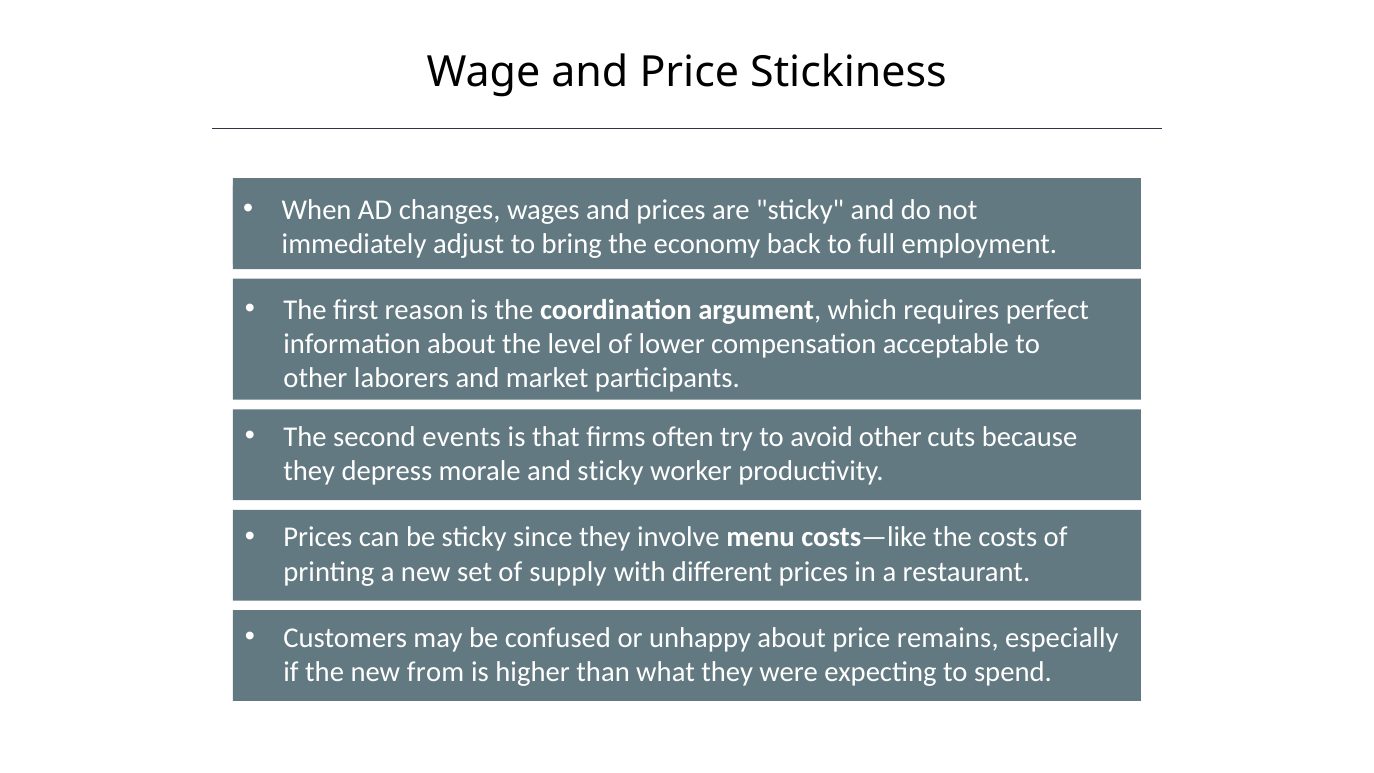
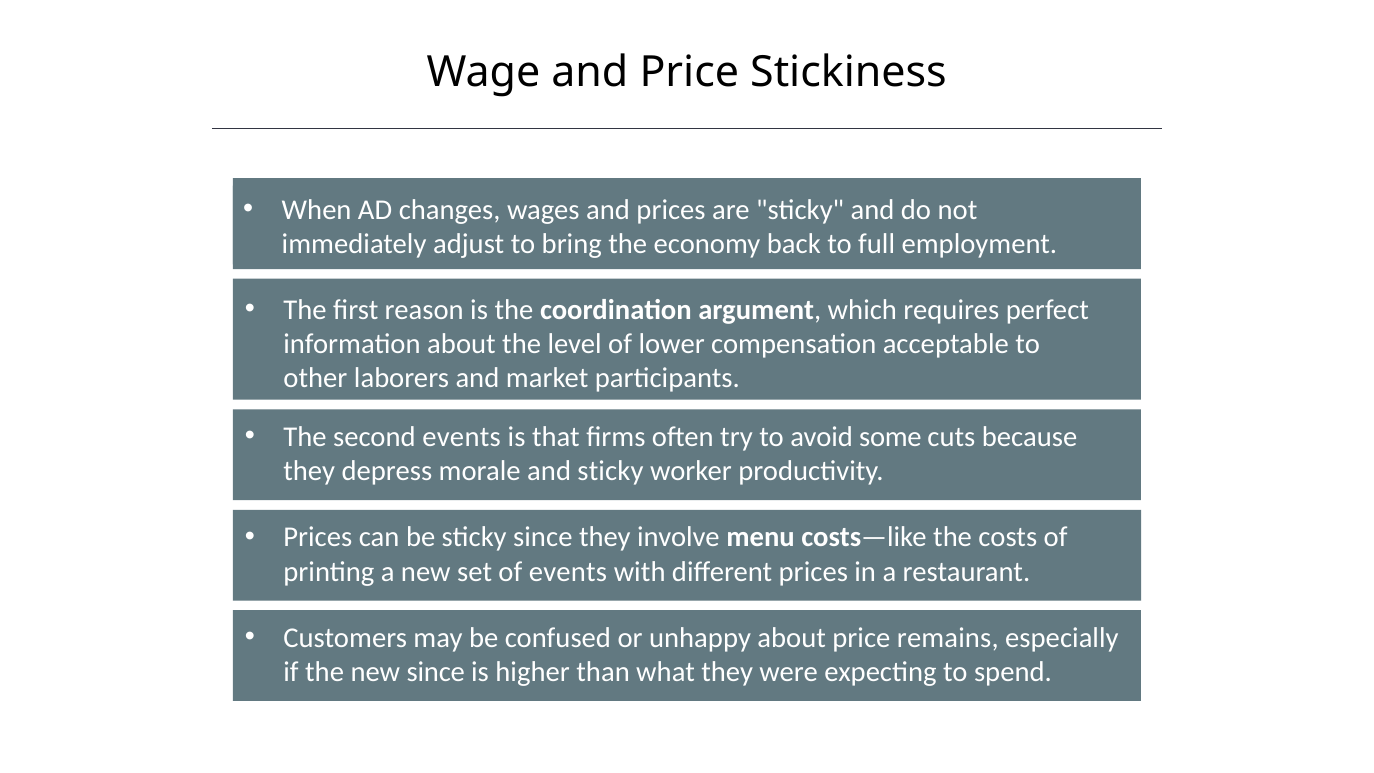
avoid other: other -> some
of supply: supply -> events
new from: from -> since
